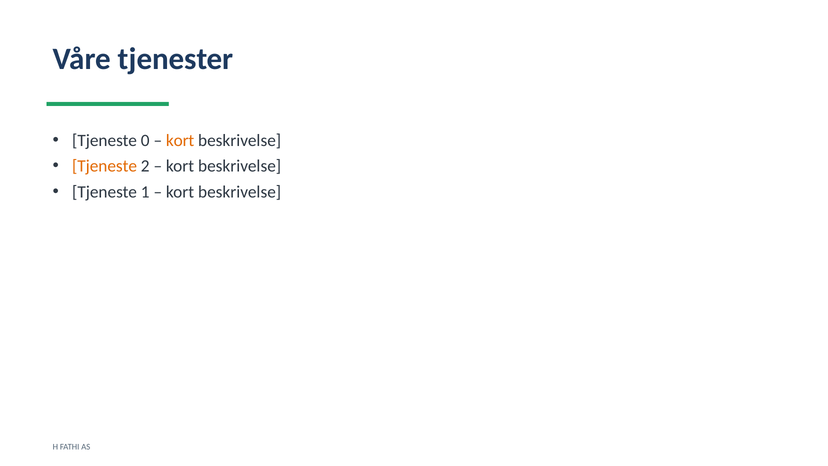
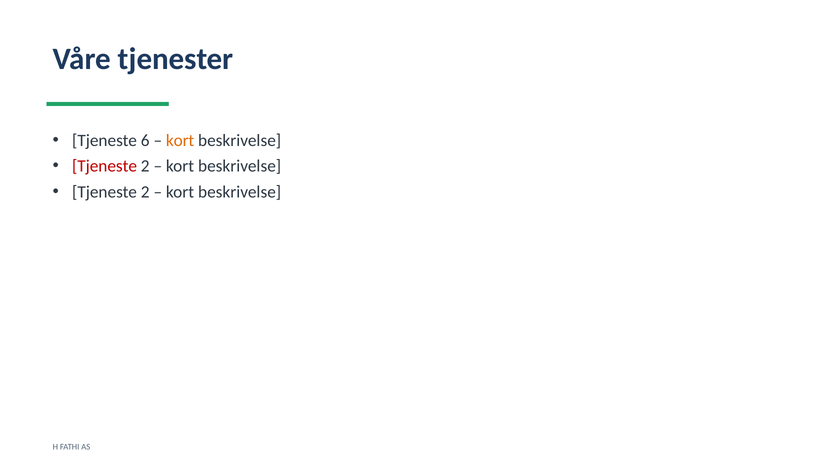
0: 0 -> 6
Tjeneste at (105, 166) colour: orange -> red
1 at (145, 192): 1 -> 2
